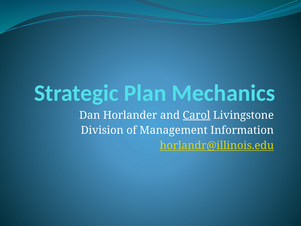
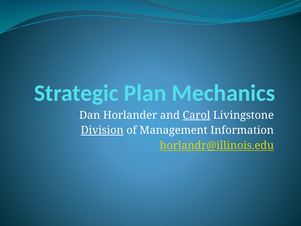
Division underline: none -> present
